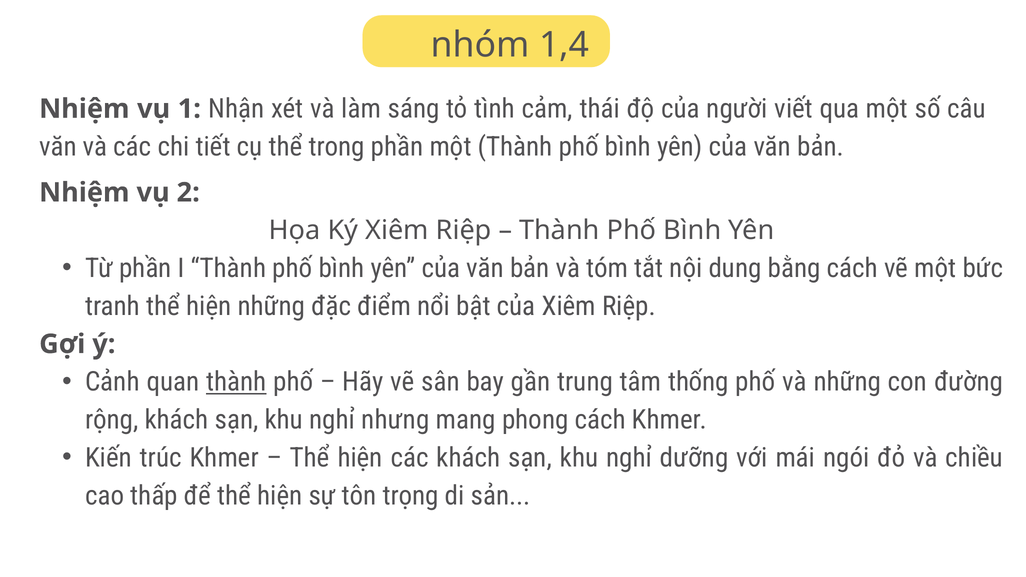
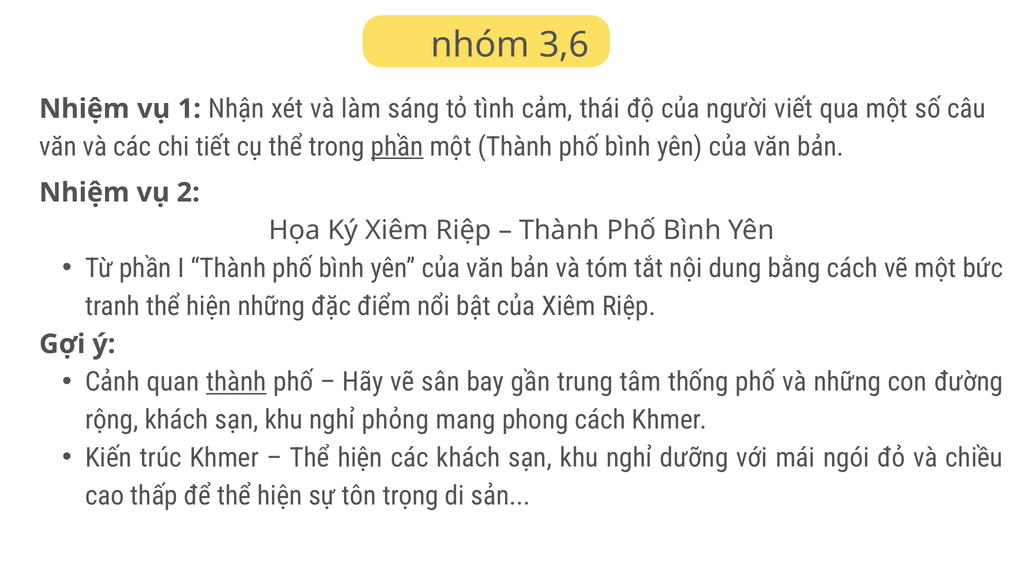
1,4: 1,4 -> 3,6
phần at (397, 147) underline: none -> present
nhưng: nhưng -> phỏng
